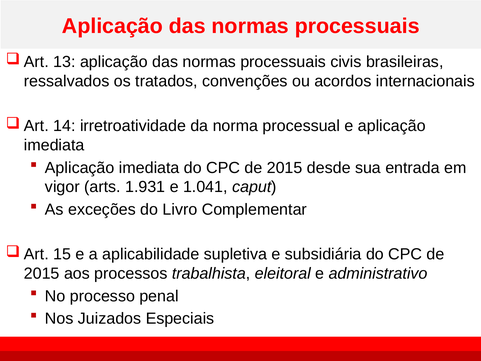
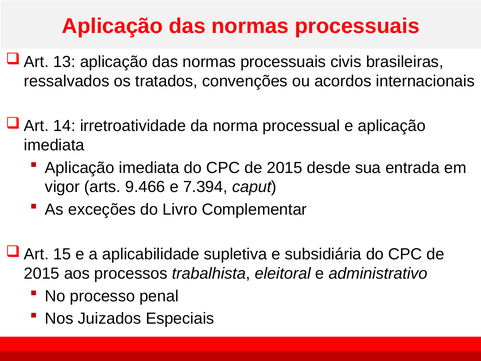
1.931: 1.931 -> 9.466
1.041: 1.041 -> 7.394
